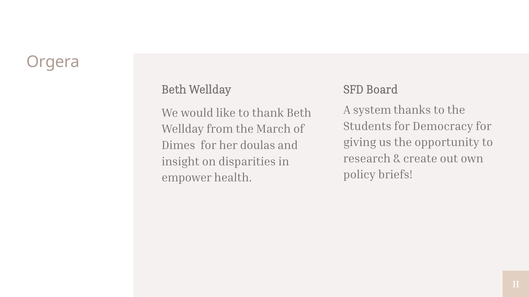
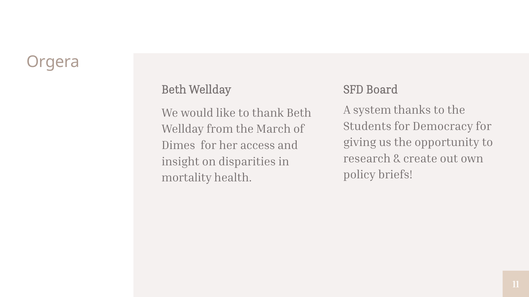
doulas: doulas -> access
empower: empower -> mortality
